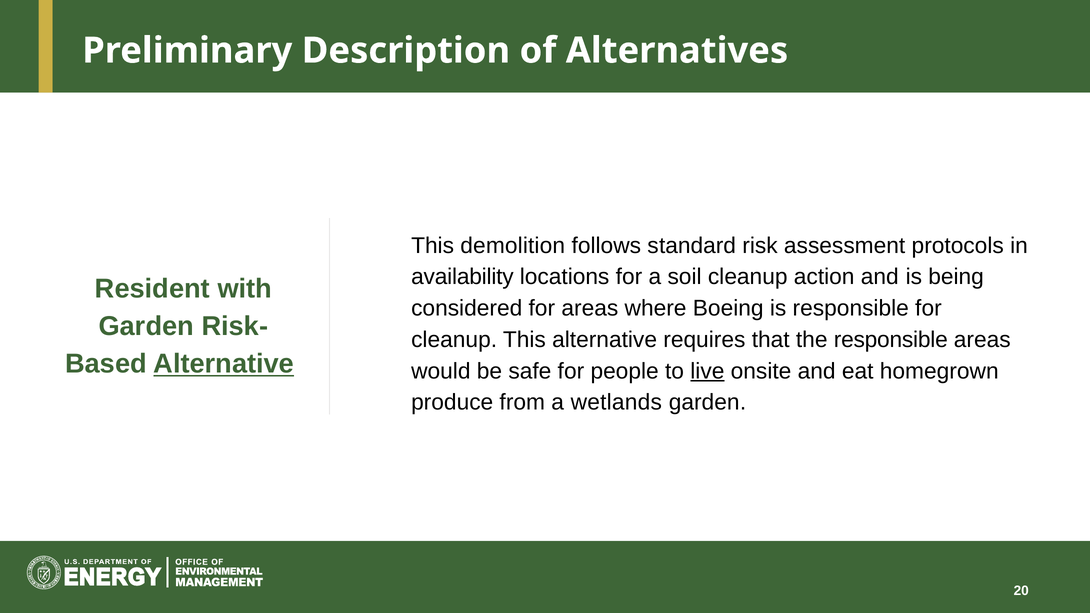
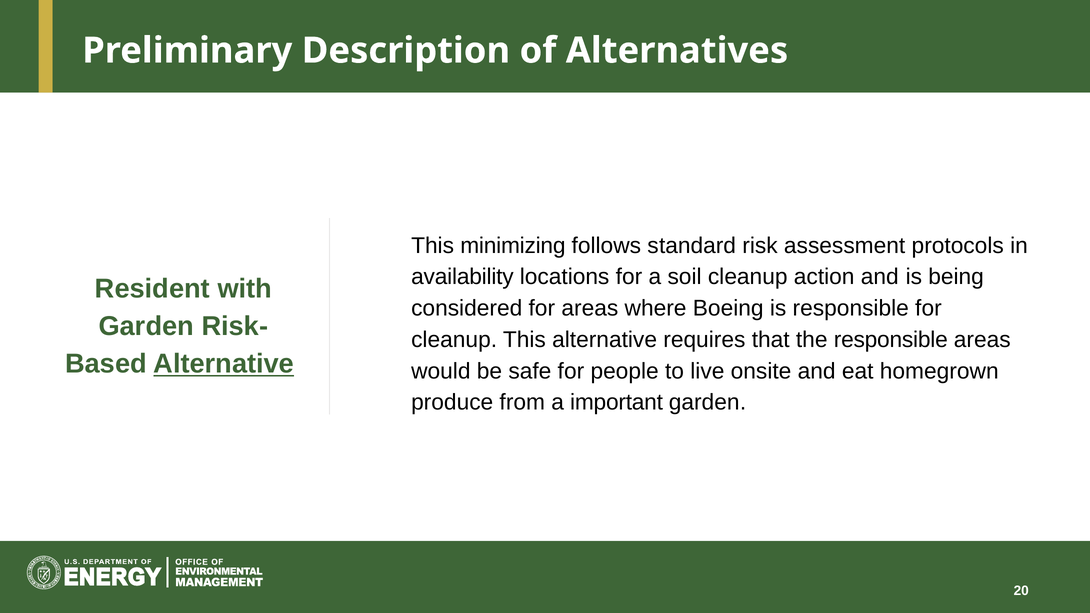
demolition: demolition -> minimizing
live underline: present -> none
wetlands: wetlands -> important
